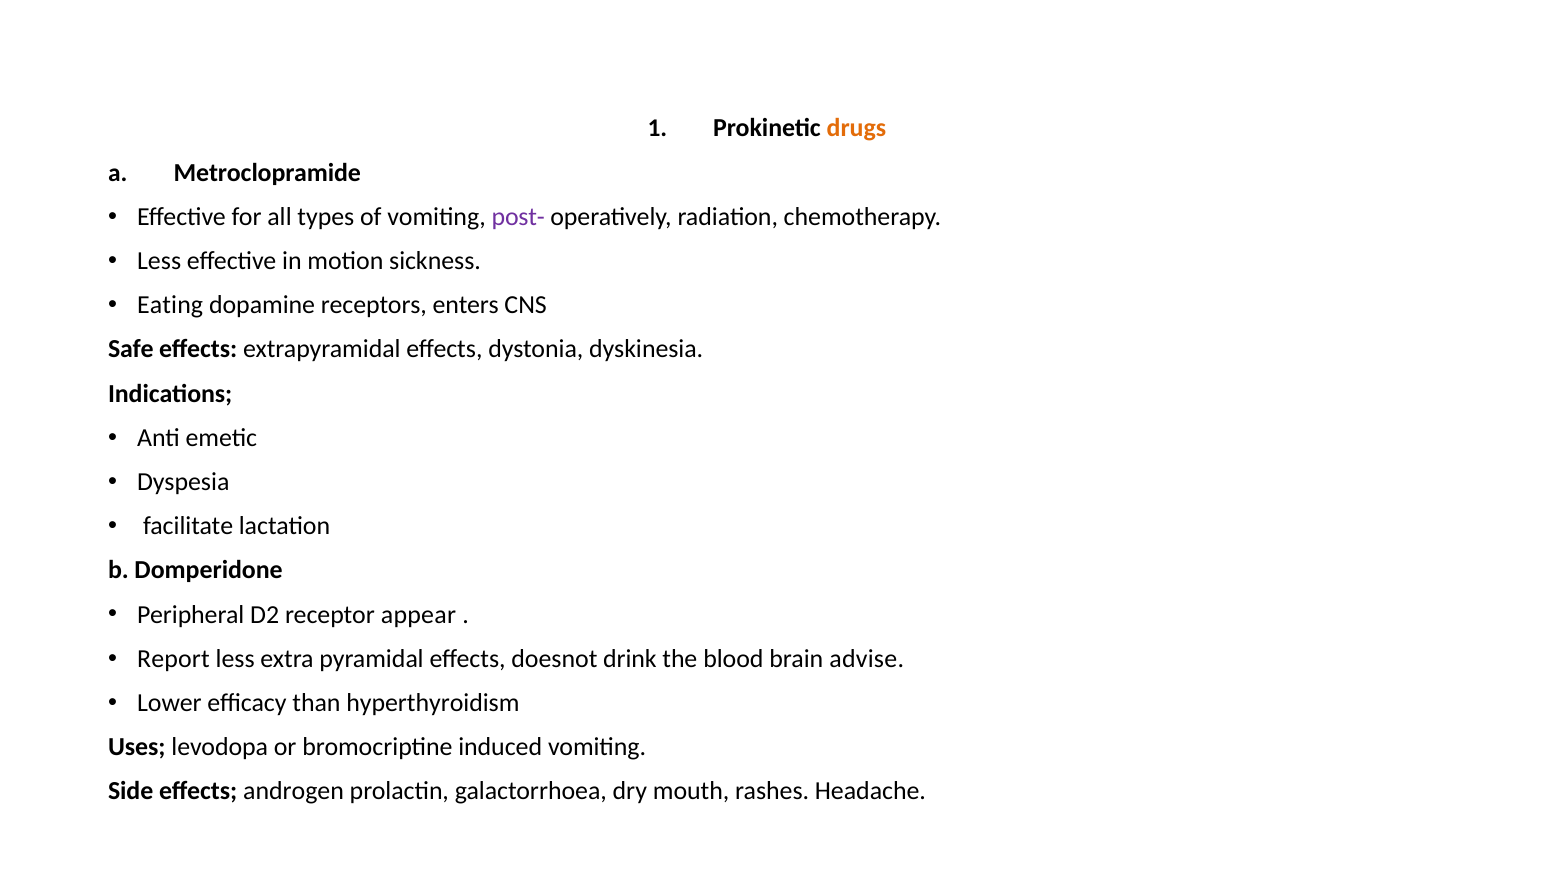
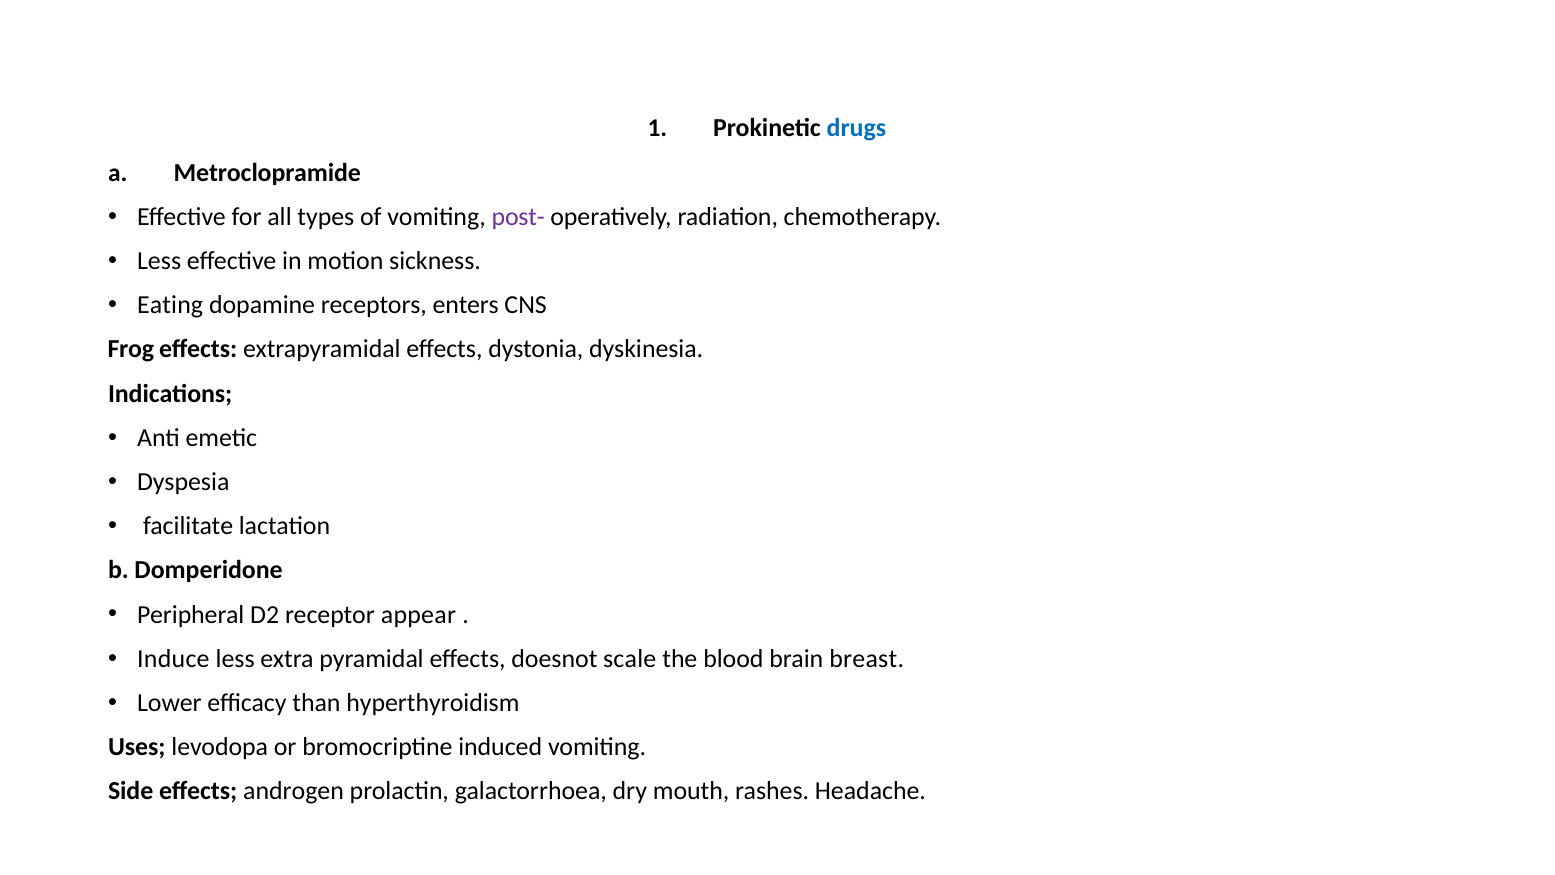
drugs colour: orange -> blue
Safe: Safe -> Frog
Report: Report -> Induce
drink: drink -> scale
advise: advise -> breast
